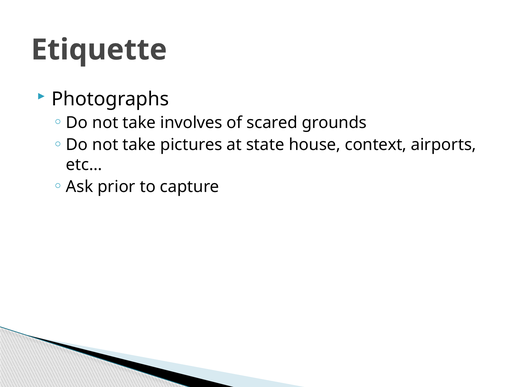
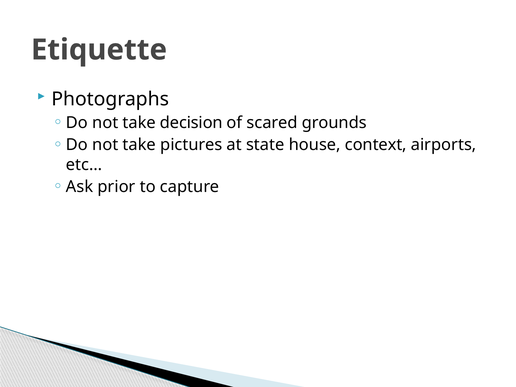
involves: involves -> decision
